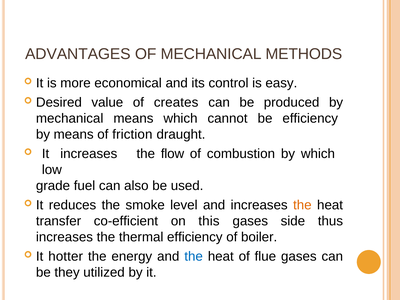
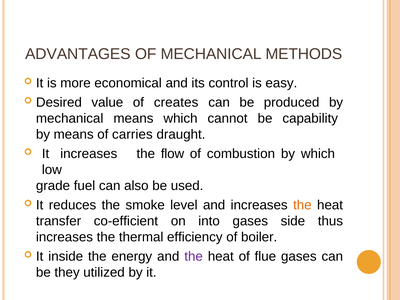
be efficiency: efficiency -> capability
friction: friction -> carries
this: this -> into
hotter: hotter -> inside
the at (194, 256) colour: blue -> purple
